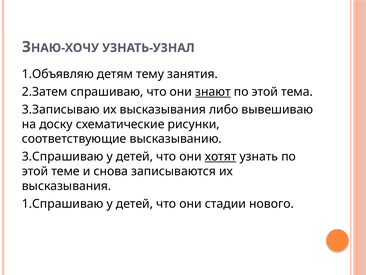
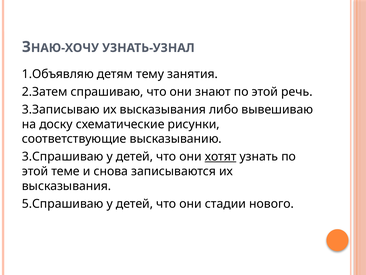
знают underline: present -> none
тема: тема -> речь
1.Спрашиваю: 1.Спрашиваю -> 5.Спрашиваю
